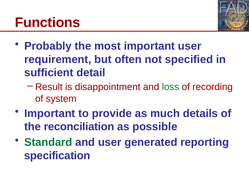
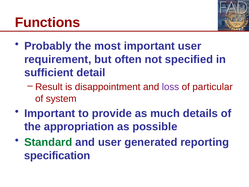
loss colour: green -> purple
recording: recording -> particular
reconciliation: reconciliation -> appropriation
